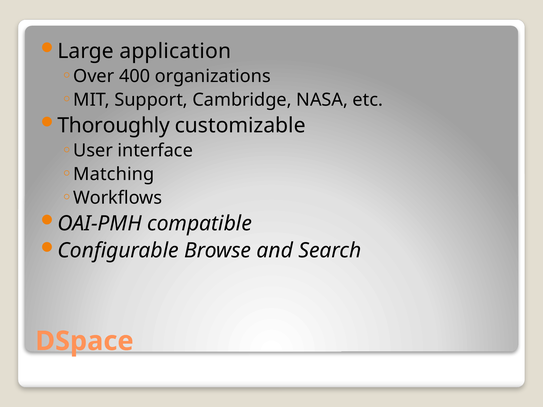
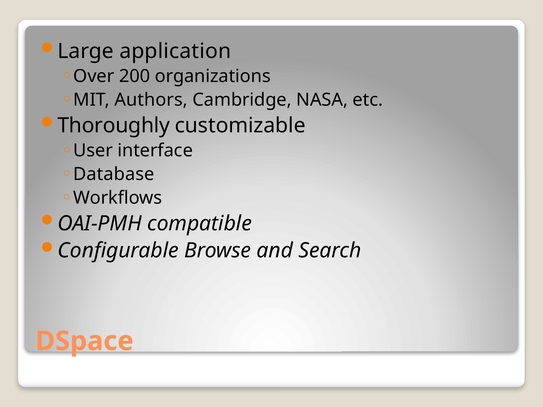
400: 400 -> 200
Support: Support -> Authors
Matching: Matching -> Database
